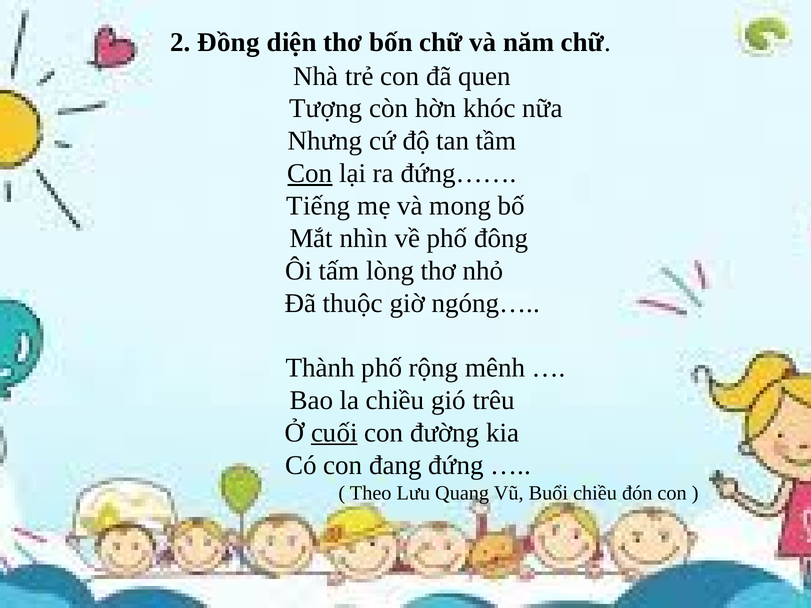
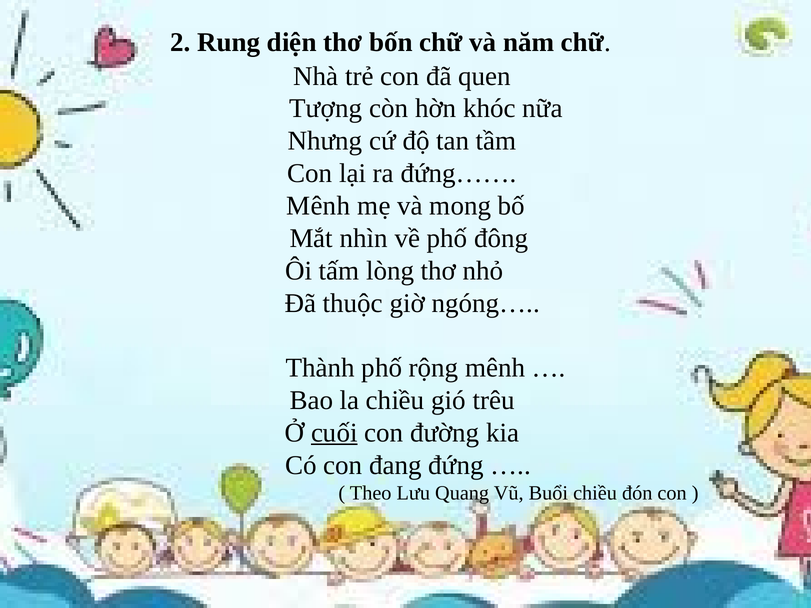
Đồng: Đồng -> Rung
Con at (310, 173) underline: present -> none
Tiếng at (318, 206): Tiếng -> Mênh
